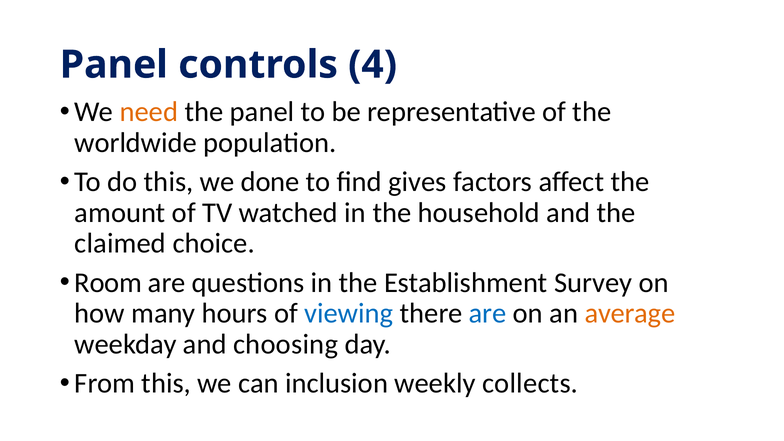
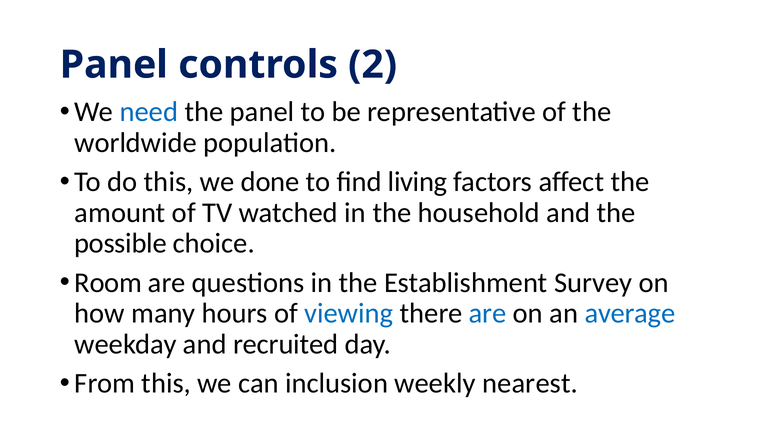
4: 4 -> 2
need colour: orange -> blue
gives: gives -> living
claimed: claimed -> possible
average colour: orange -> blue
choosing: choosing -> recruited
collects: collects -> nearest
